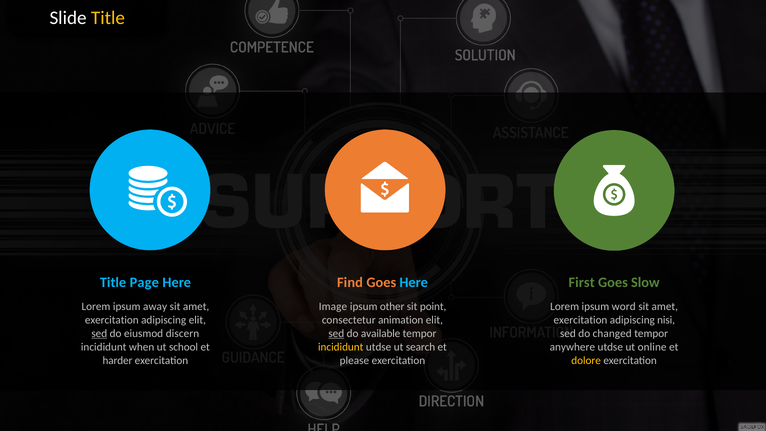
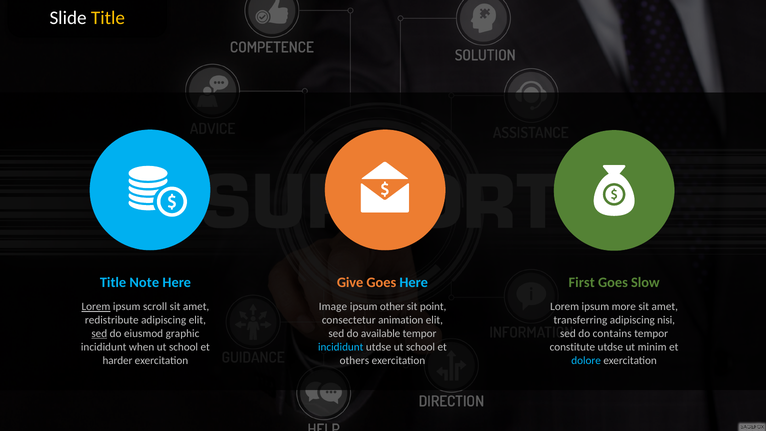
Page: Page -> Note
Find: Find -> Give
Lorem at (96, 307) underline: none -> present
away: away -> scroll
word: word -> more
exercitation at (112, 320): exercitation -> redistribute
exercitation at (580, 320): exercitation -> transferring
discern: discern -> graphic
sed at (336, 333) underline: present -> none
changed: changed -> contains
incididunt at (341, 347) colour: yellow -> light blue
utdse ut search: search -> school
anywhere: anywhere -> constitute
online: online -> minim
please: please -> others
dolore colour: yellow -> light blue
